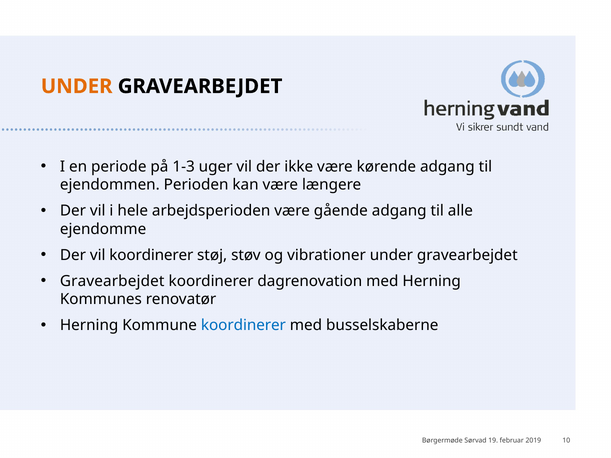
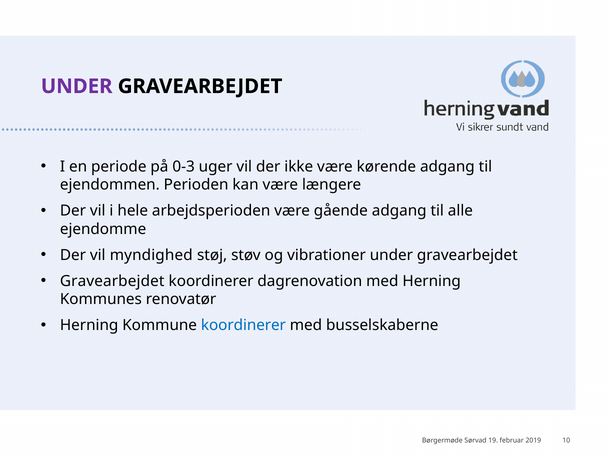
UNDER at (77, 86) colour: orange -> purple
1-3: 1-3 -> 0-3
vil koordinerer: koordinerer -> myndighed
